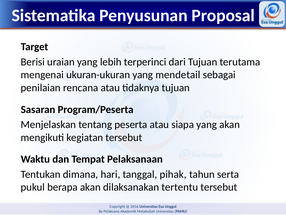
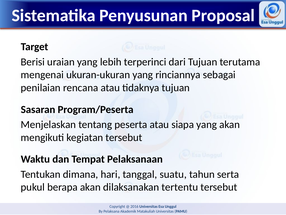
mendetail: mendetail -> rinciannya
pihak: pihak -> suatu
